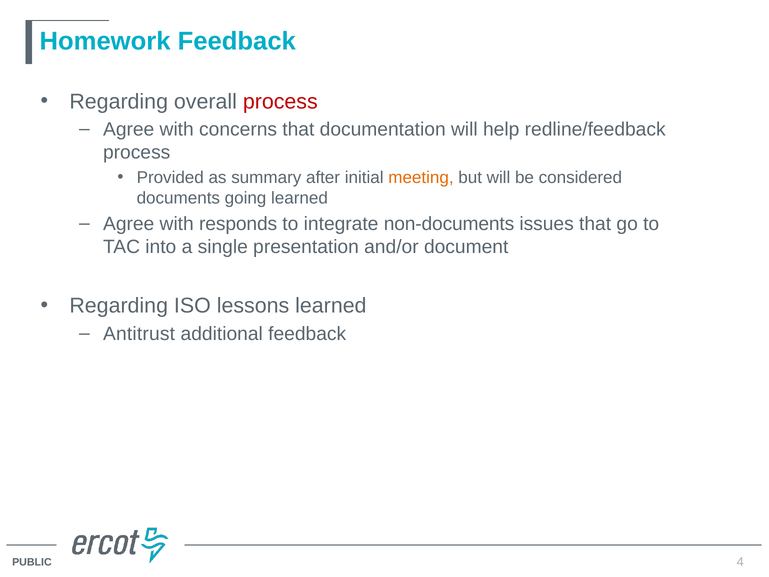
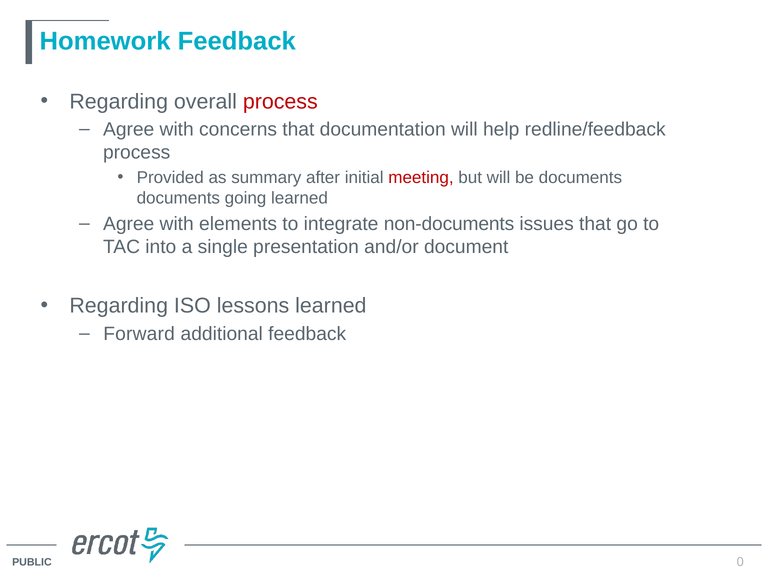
meeting colour: orange -> red
be considered: considered -> documents
responds: responds -> elements
Antitrust: Antitrust -> Forward
4: 4 -> 0
